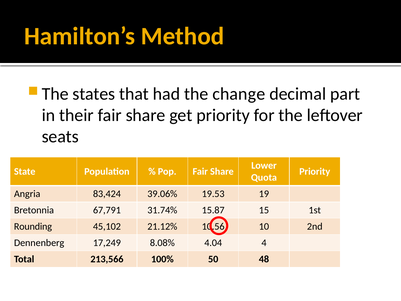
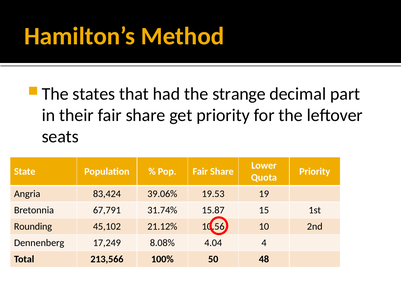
change: change -> strange
